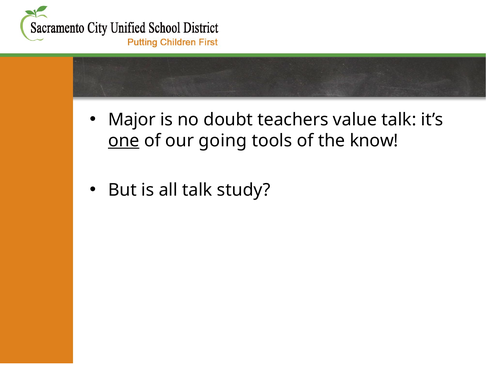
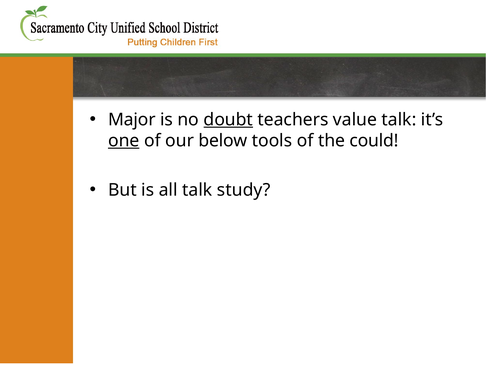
doubt underline: none -> present
going: going -> below
know: know -> could
